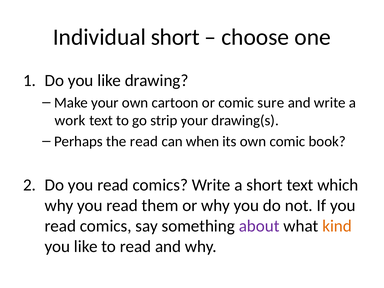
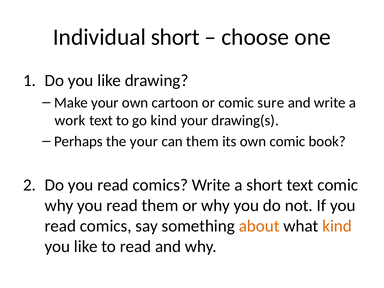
go strip: strip -> kind
the read: read -> your
can when: when -> them
text which: which -> comic
about colour: purple -> orange
